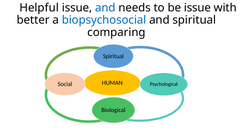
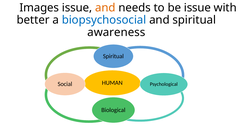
Helpful: Helpful -> Images
and at (105, 8) colour: blue -> orange
comparing: comparing -> awareness
